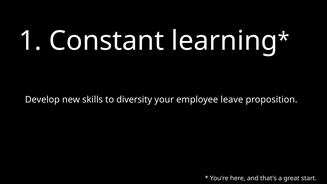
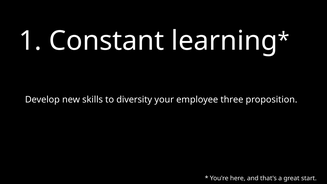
leave: leave -> three
